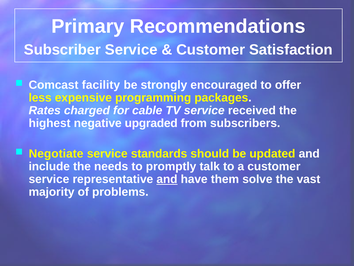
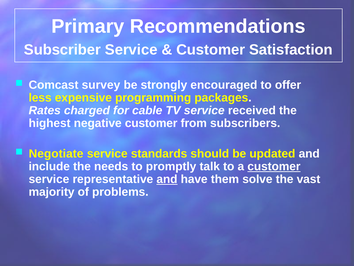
facility: facility -> survey
negative upgraded: upgraded -> customer
customer at (274, 166) underline: none -> present
